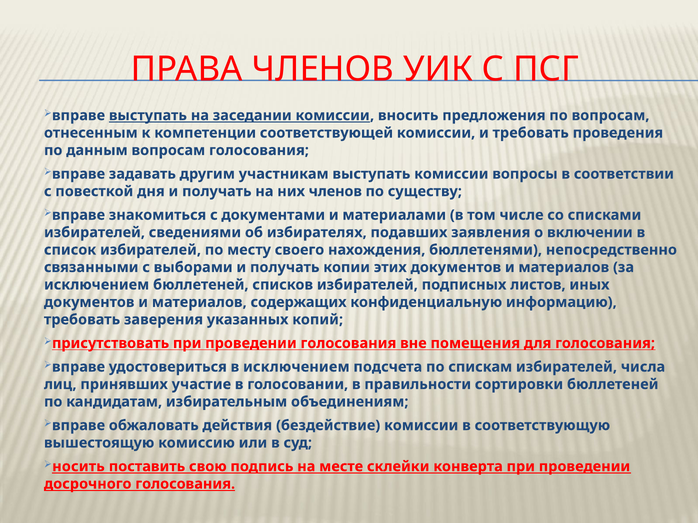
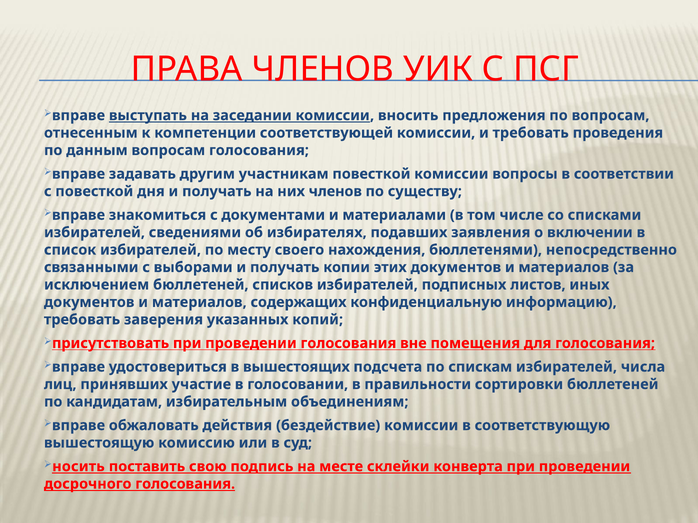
участникам выступать: выступать -> повесткой
в исключением: исключением -> вышестоящих
